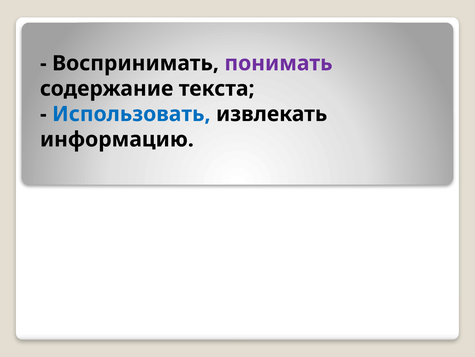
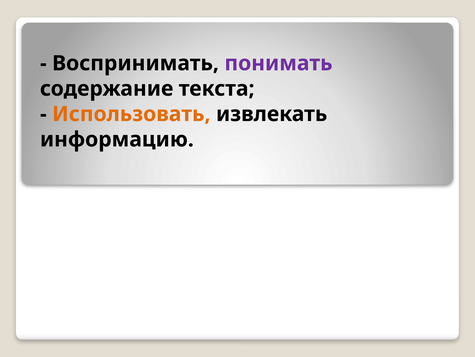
Использовать colour: blue -> orange
